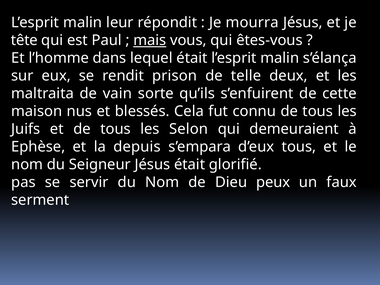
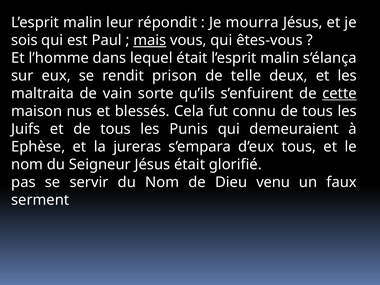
tête: tête -> sois
cette underline: none -> present
Selon: Selon -> Punis
depuis: depuis -> jureras
peux: peux -> venu
